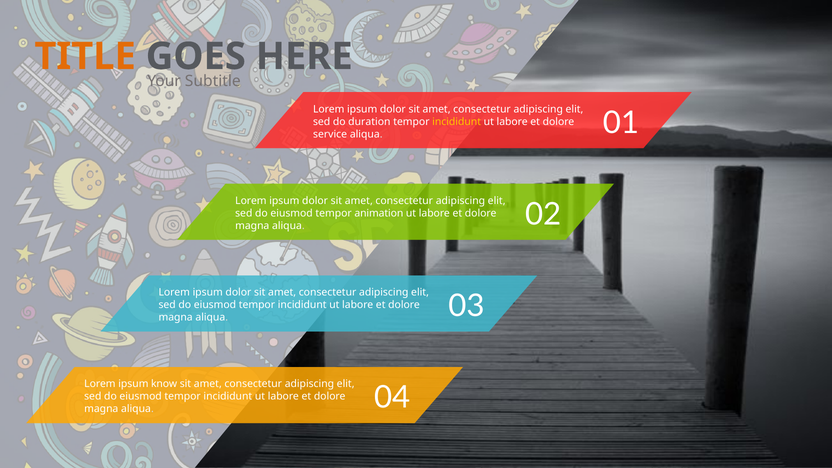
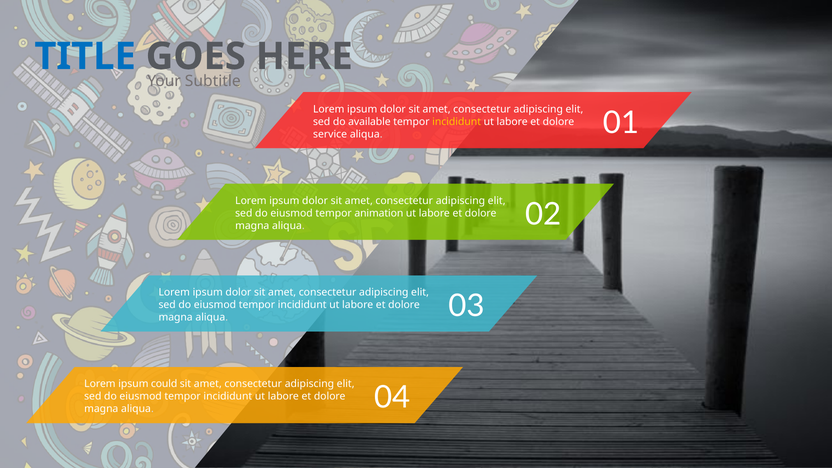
TITLE colour: orange -> blue
duration: duration -> available
know: know -> could
